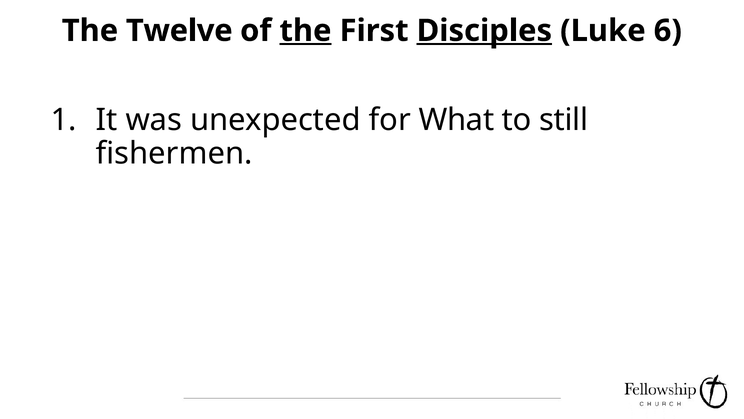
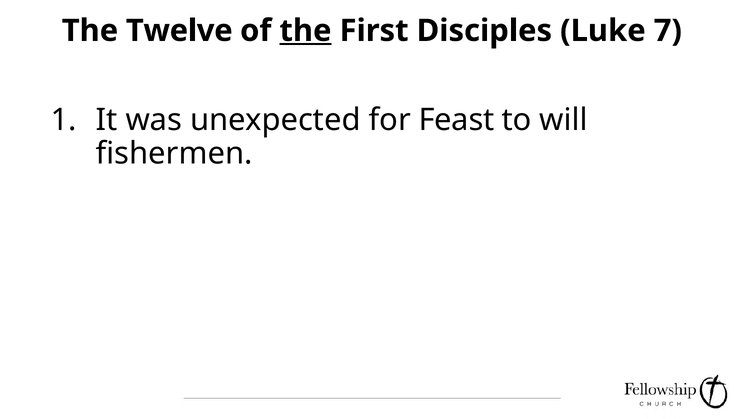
Disciples underline: present -> none
6: 6 -> 7
What: What -> Feast
still: still -> will
